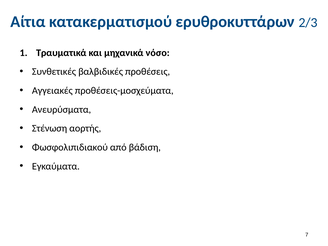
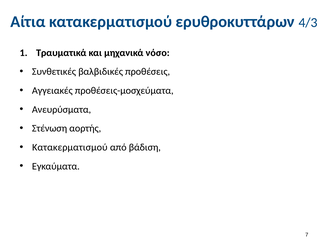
2/3: 2/3 -> 4/3
Φωσφολιπιδιακού at (70, 147): Φωσφολιπιδιακού -> Κατακερματισμού
